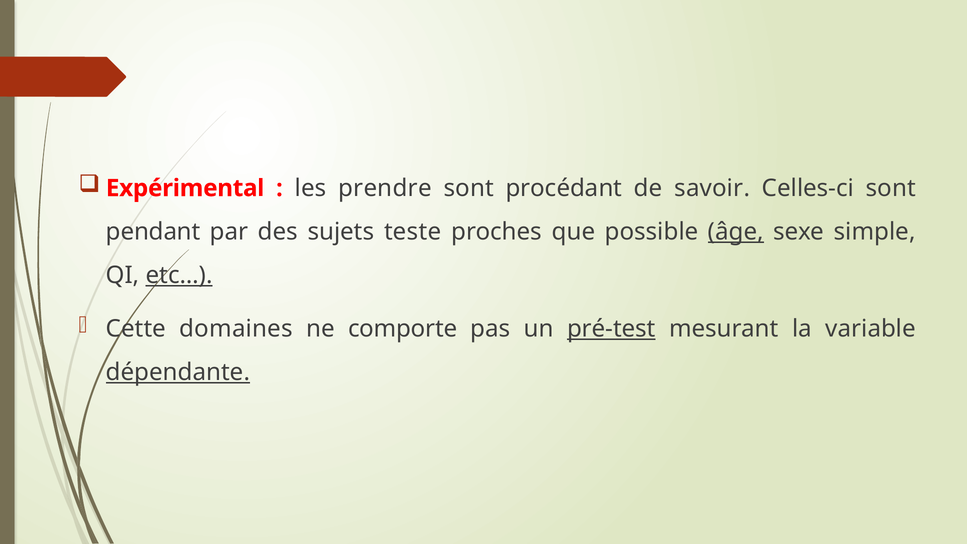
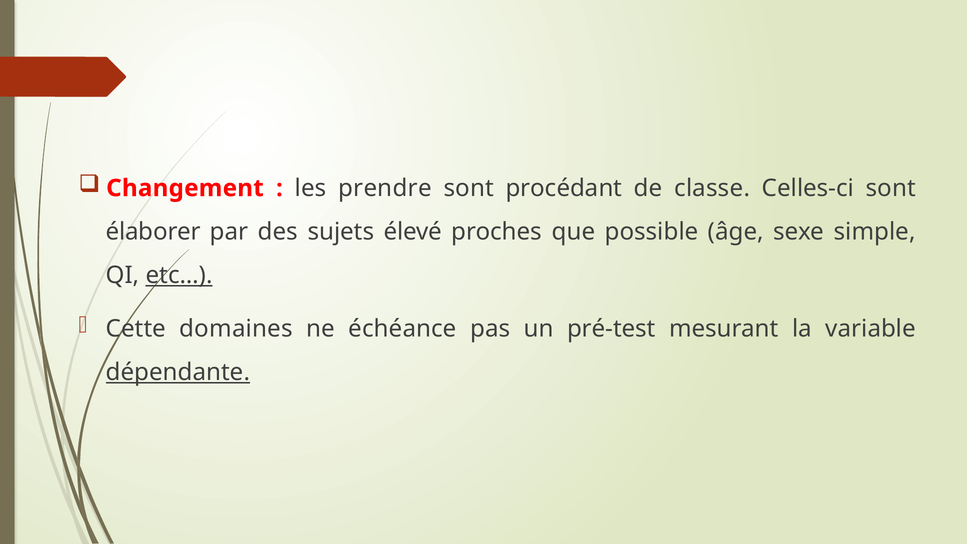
Expérimental: Expérimental -> Changement
savoir: savoir -> classe
pendant: pendant -> élaborer
teste: teste -> élevé
âge underline: present -> none
comporte: comporte -> échéance
pré-test underline: present -> none
